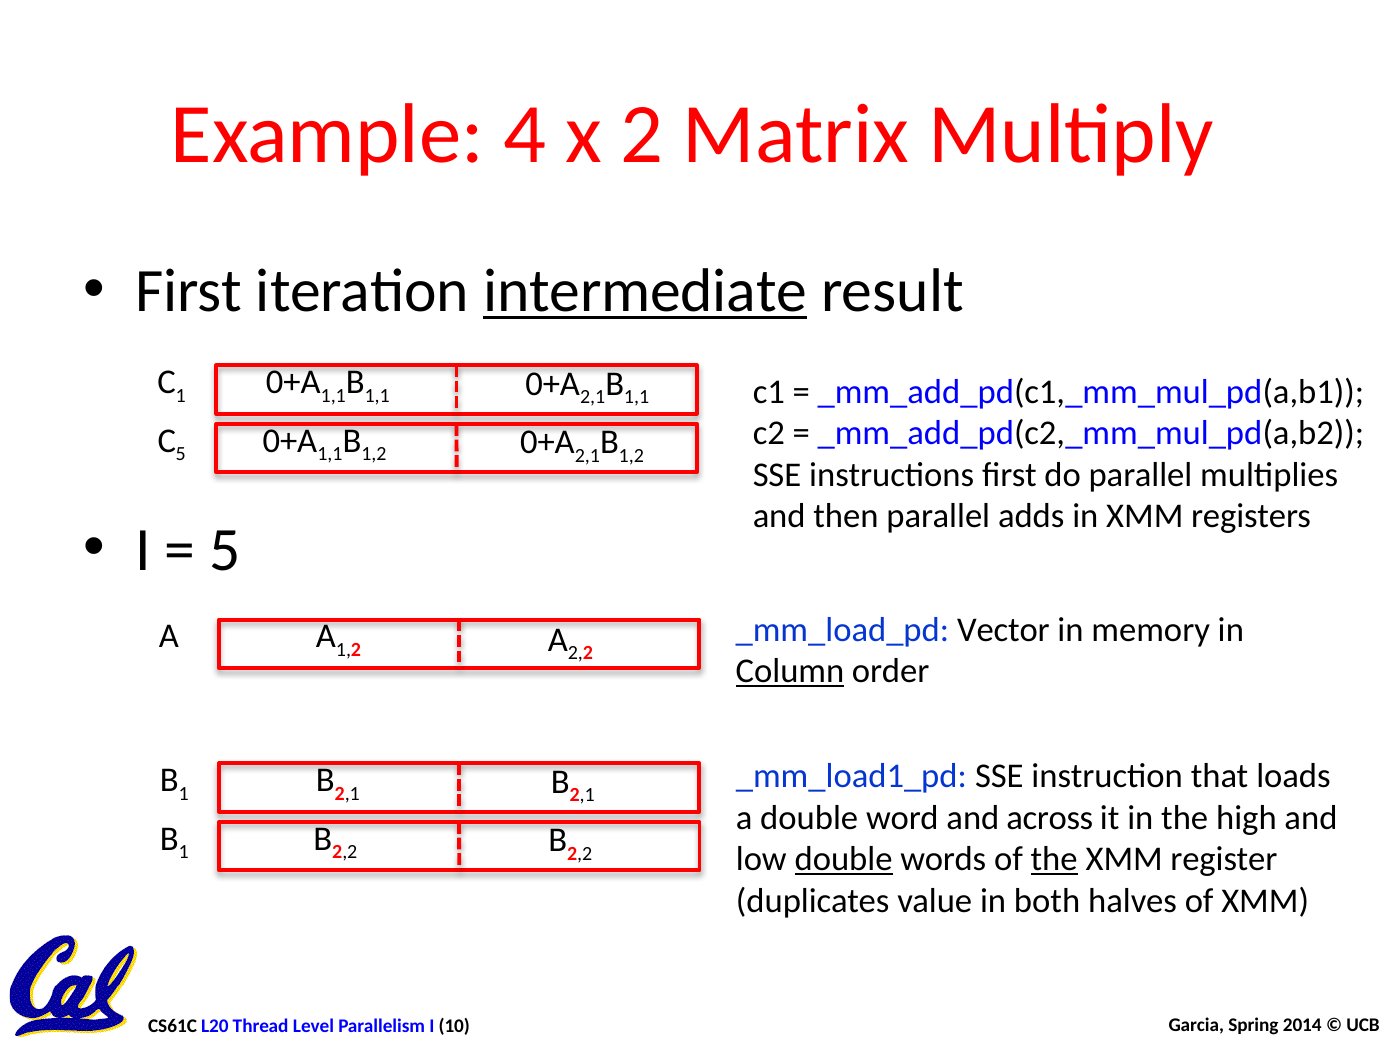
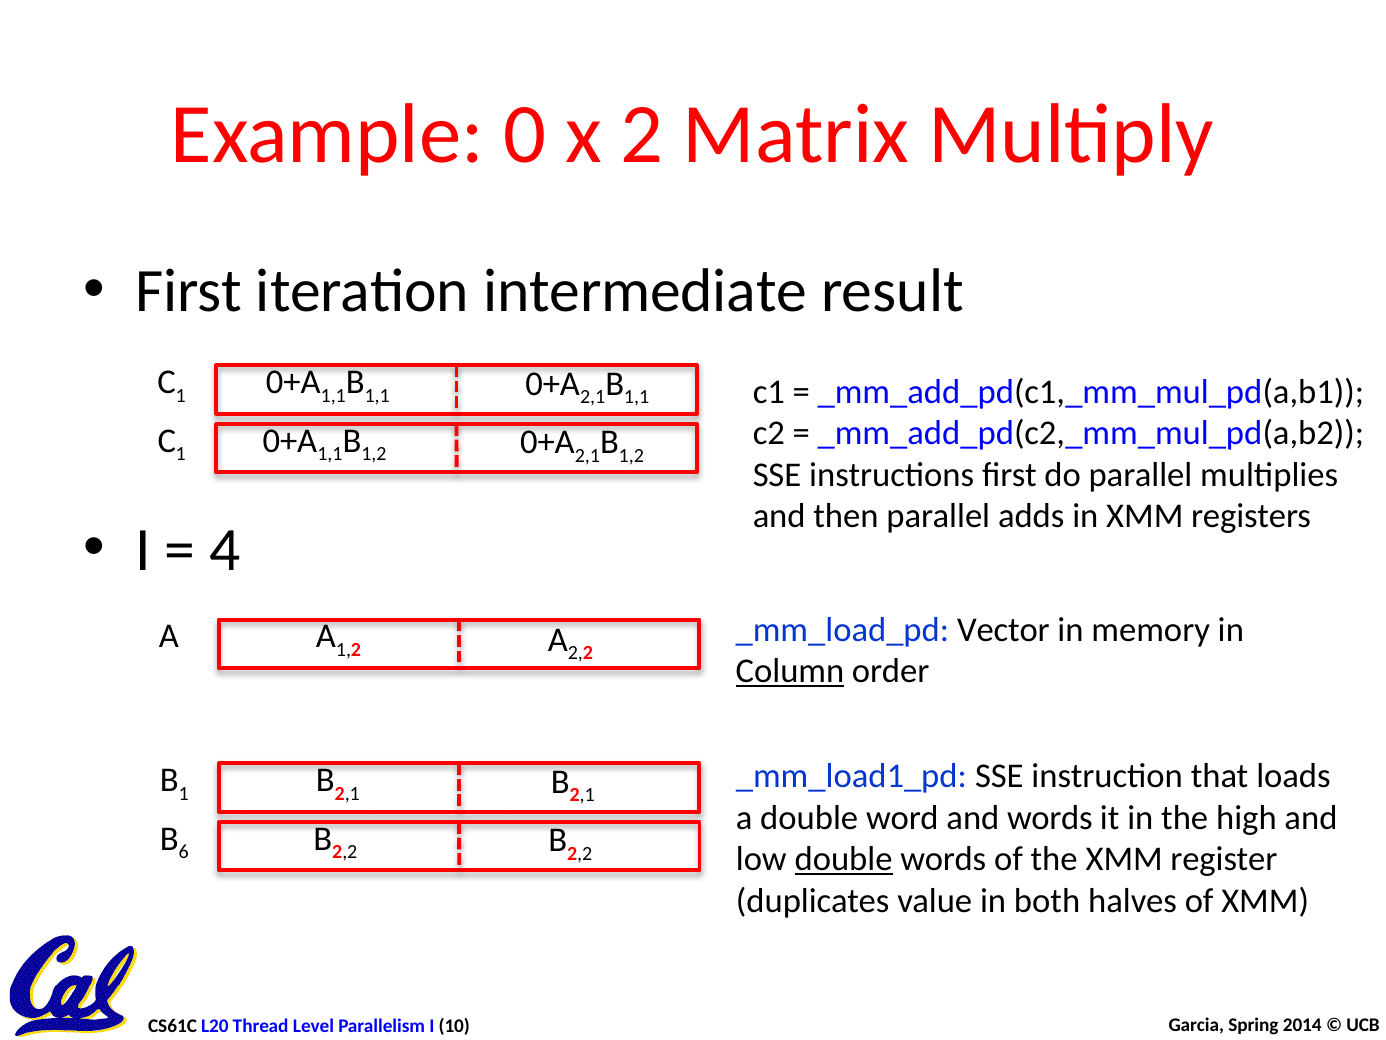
4: 4 -> 0
intermediate underline: present -> none
5 at (181, 454): 5 -> 1
5 at (225, 550): 5 -> 4
and across: across -> words
1 at (184, 852): 1 -> 6
the at (1054, 859) underline: present -> none
